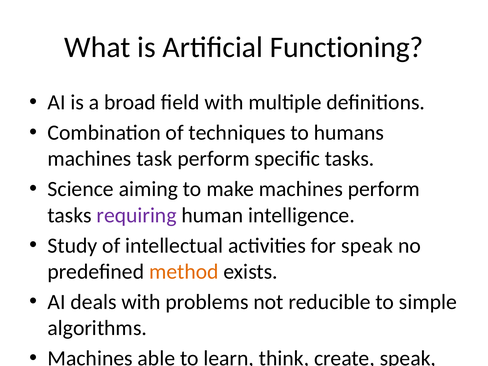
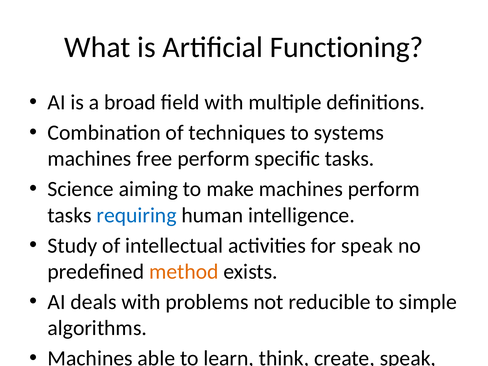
humans: humans -> systems
task: task -> free
requiring colour: purple -> blue
